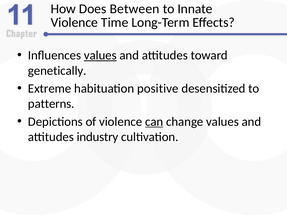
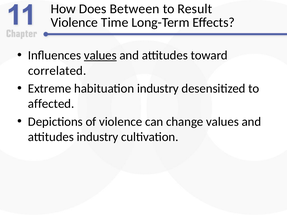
Innate: Innate -> Result
genetically: genetically -> correlated
habituation positive: positive -> industry
patterns: patterns -> affected
can underline: present -> none
